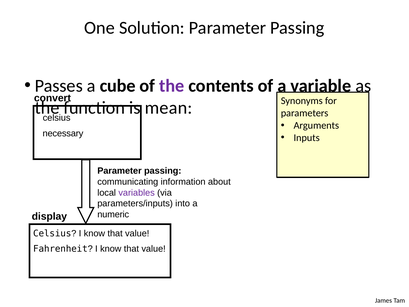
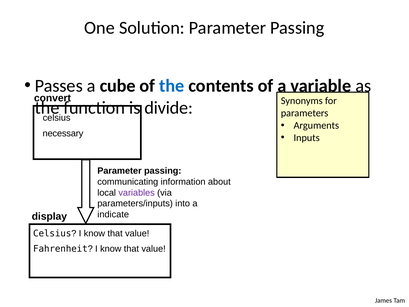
the at (172, 86) colour: purple -> blue
mean: mean -> divide
numeric: numeric -> indicate
